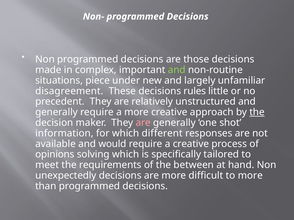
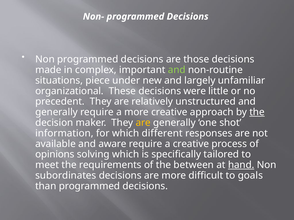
disagreement: disagreement -> organizational
rules: rules -> were
are at (143, 123) colour: pink -> yellow
would: would -> aware
hand underline: none -> present
unexpectedly: unexpectedly -> subordinates
to more: more -> goals
